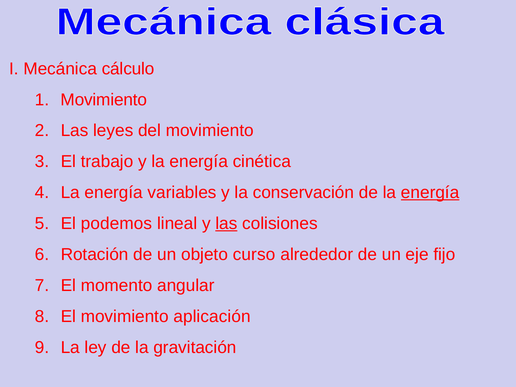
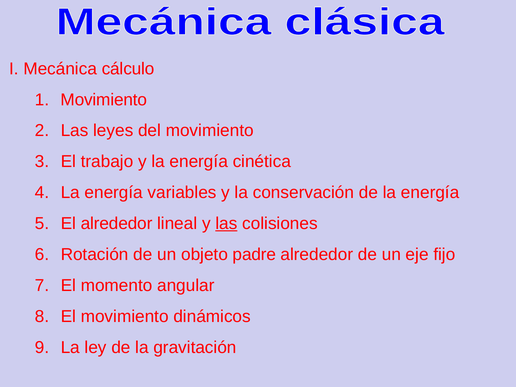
energía at (430, 193) underline: present -> none
El podemos: podemos -> alrededor
curso: curso -> padre
aplicación: aplicación -> dinámicos
